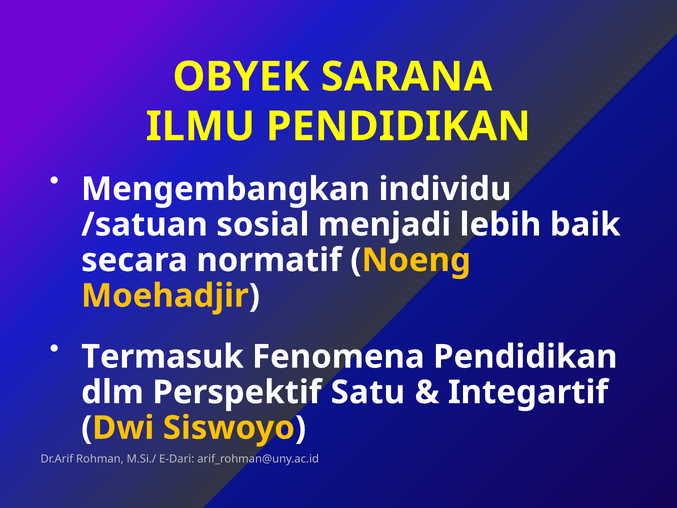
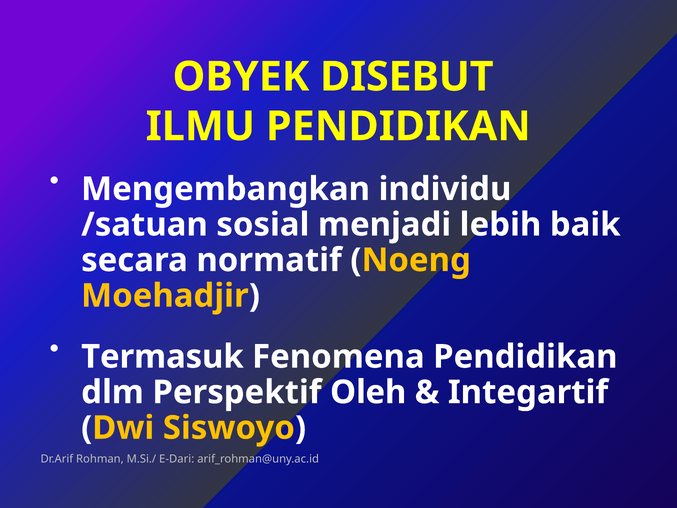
SARANA: SARANA -> DISEBUT
Satu: Satu -> Oleh
